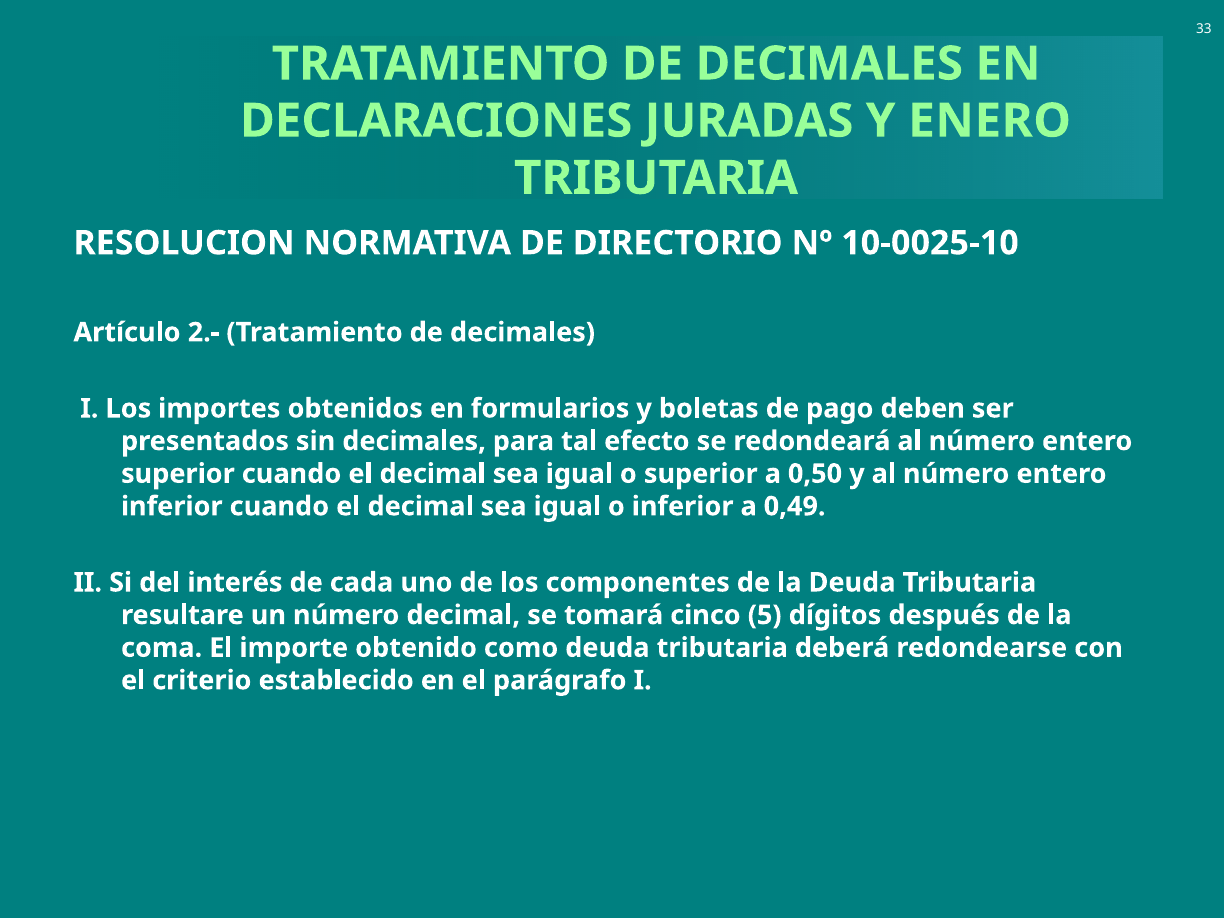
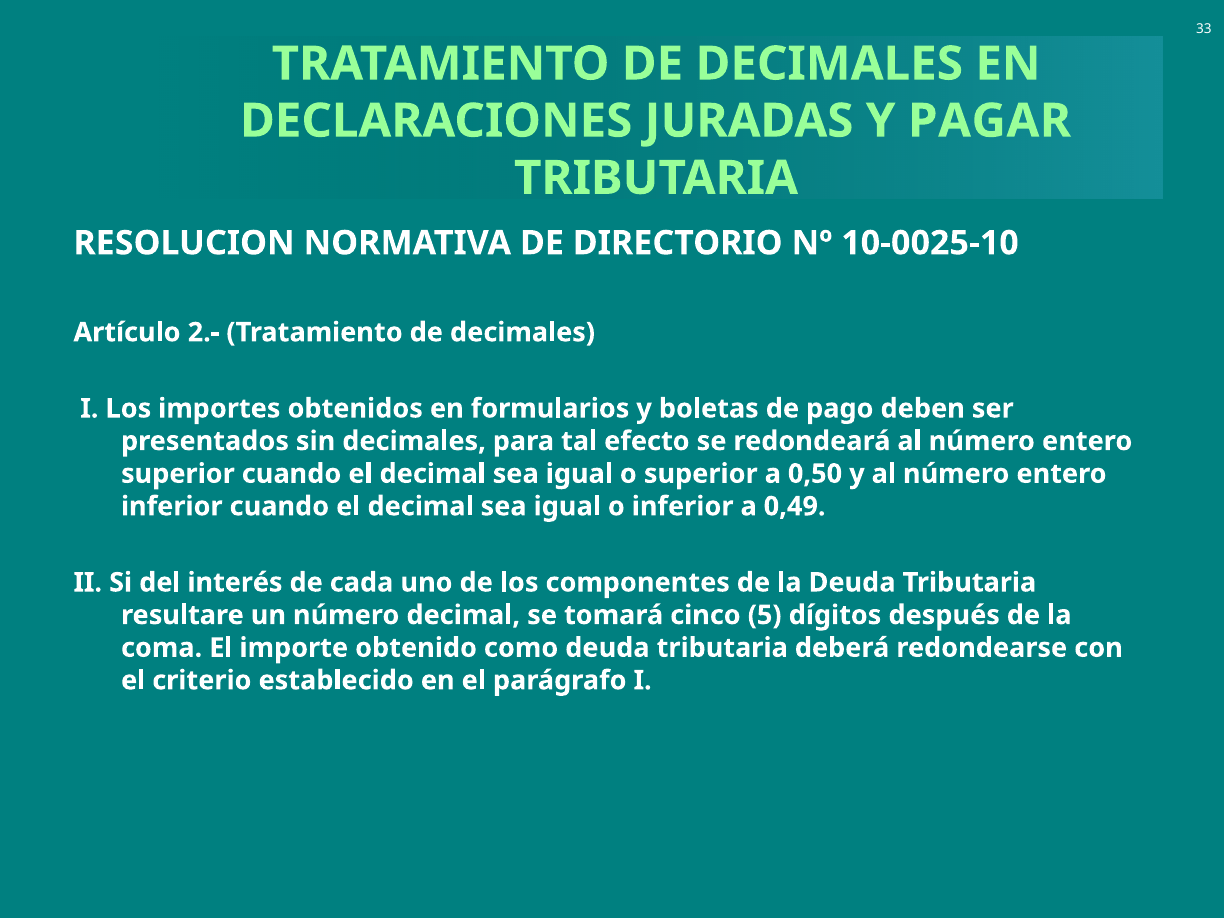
ENERO: ENERO -> PAGAR
